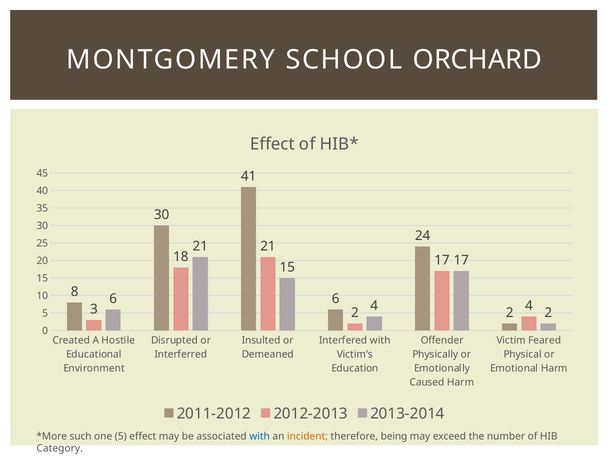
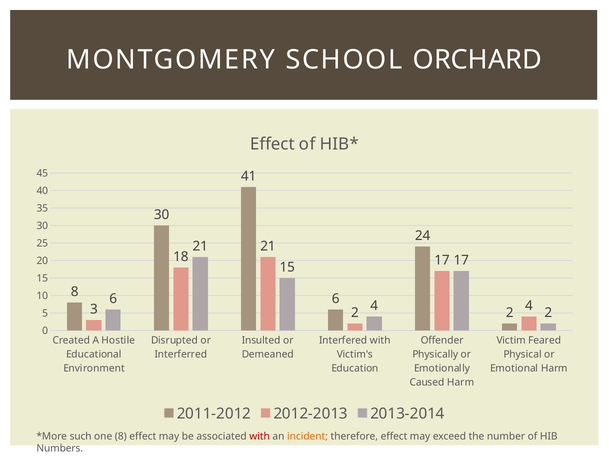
one 5: 5 -> 8
with at (260, 436) colour: blue -> red
therefore being: being -> effect
Category: Category -> Numbers
